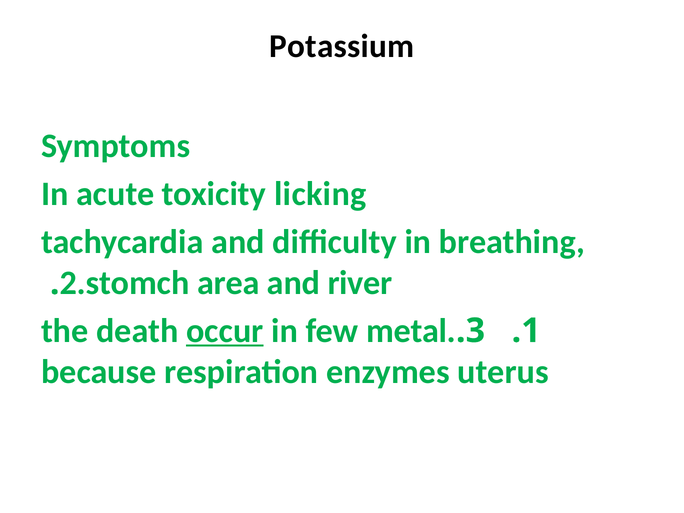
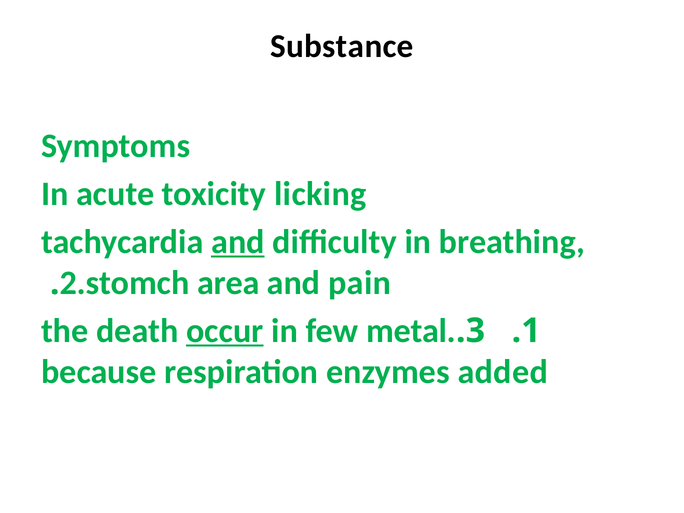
Potassium: Potassium -> Substance
and at (238, 242) underline: none -> present
river: river -> pain
uterus: uterus -> added
